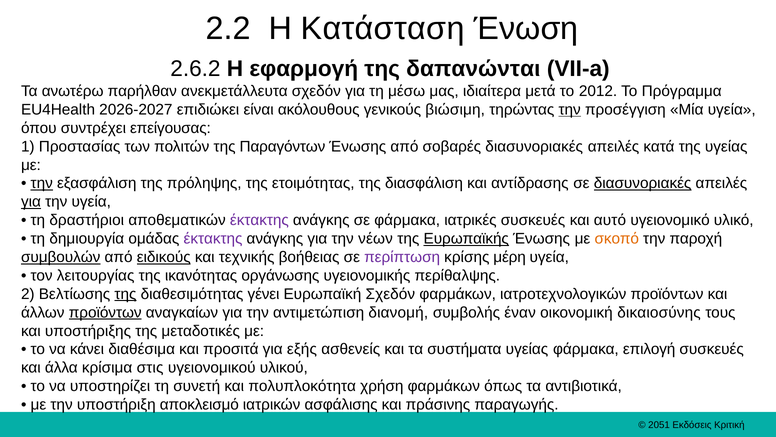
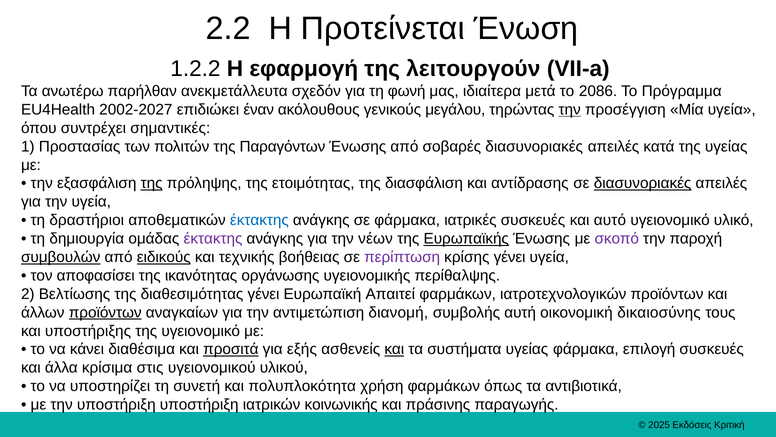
Κατάσταση: Κατάσταση -> Προτείνεται
2.6.2: 2.6.2 -> 1.2.2
δαπανώνται: δαπανώνται -> λειτουργούν
μέσω: μέσω -> φωνή
2012: 2012 -> 2086
2026-2027: 2026-2027 -> 2002-2027
είναι: είναι -> έναν
βιώσιμη: βιώσιμη -> μεγάλου
επείγουσας: επείγουσας -> σημαντικές
την at (42, 183) underline: present -> none
της at (152, 183) underline: none -> present
για at (31, 202) underline: present -> none
έκτακτης at (259, 220) colour: purple -> blue
σκοπό colour: orange -> purple
κρίσης μέρη: μέρη -> γένει
λειτουργίας: λειτουργίας -> αποφασίσει
της at (125, 294) underline: present -> none
Ευρωπαϊκή Σχεδόν: Σχεδόν -> Απαιτεί
έναν: έναν -> αυτή
της μεταδοτικές: μεταδοτικές -> υγειονομικό
προσιτά underline: none -> present
και at (394, 349) underline: none -> present
υποστήριξη αποκλεισμό: αποκλεισμό -> υποστήριξη
ασφάλισης: ασφάλισης -> κοινωνικής
2051: 2051 -> 2025
